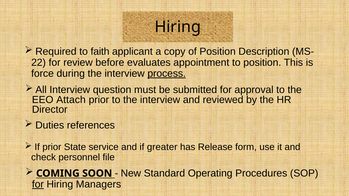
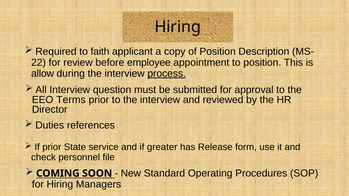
evaluates: evaluates -> employee
force: force -> allow
Attach: Attach -> Terms
for at (38, 185) underline: present -> none
